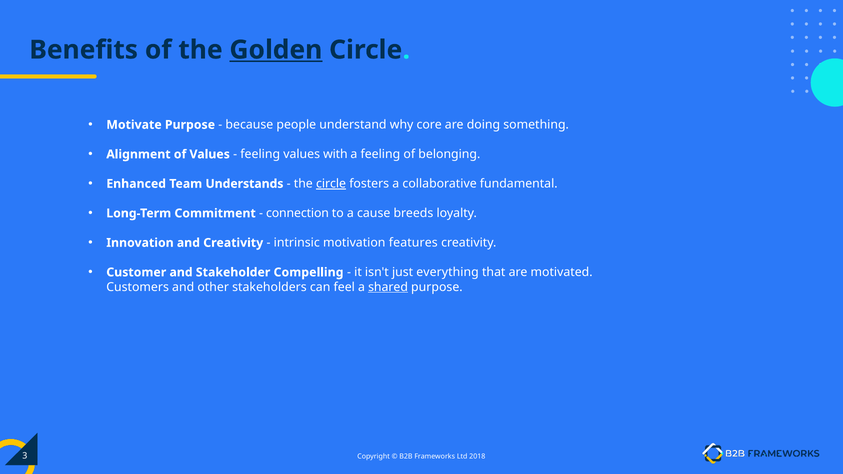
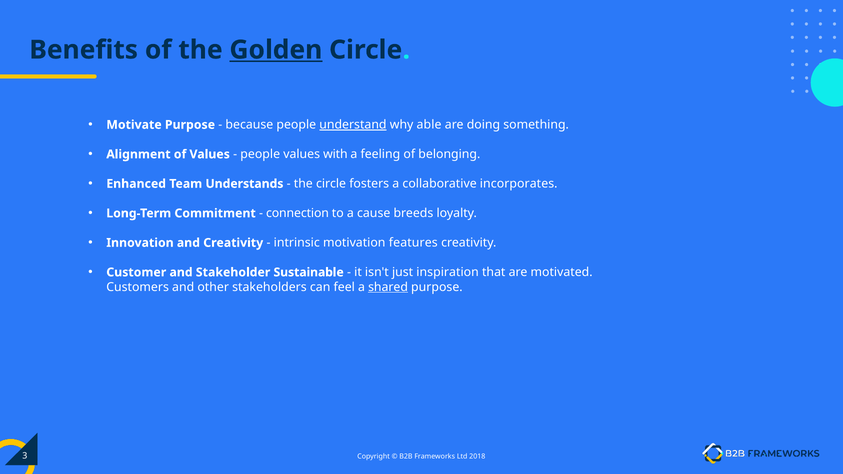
understand underline: none -> present
core: core -> able
feeling at (260, 154): feeling -> people
circle at (331, 184) underline: present -> none
fundamental: fundamental -> incorporates
Compelling: Compelling -> Sustainable
everything: everything -> inspiration
